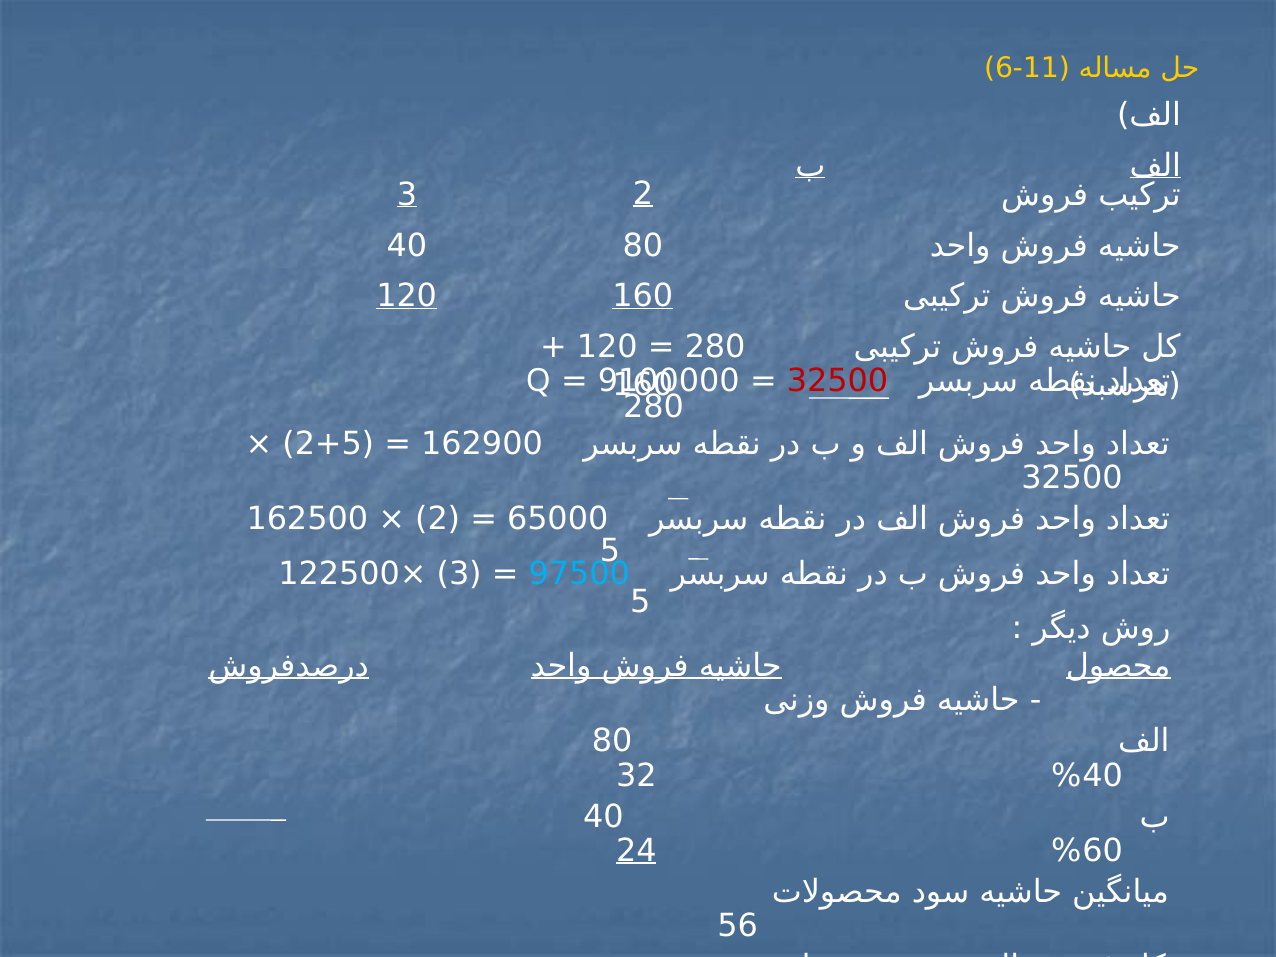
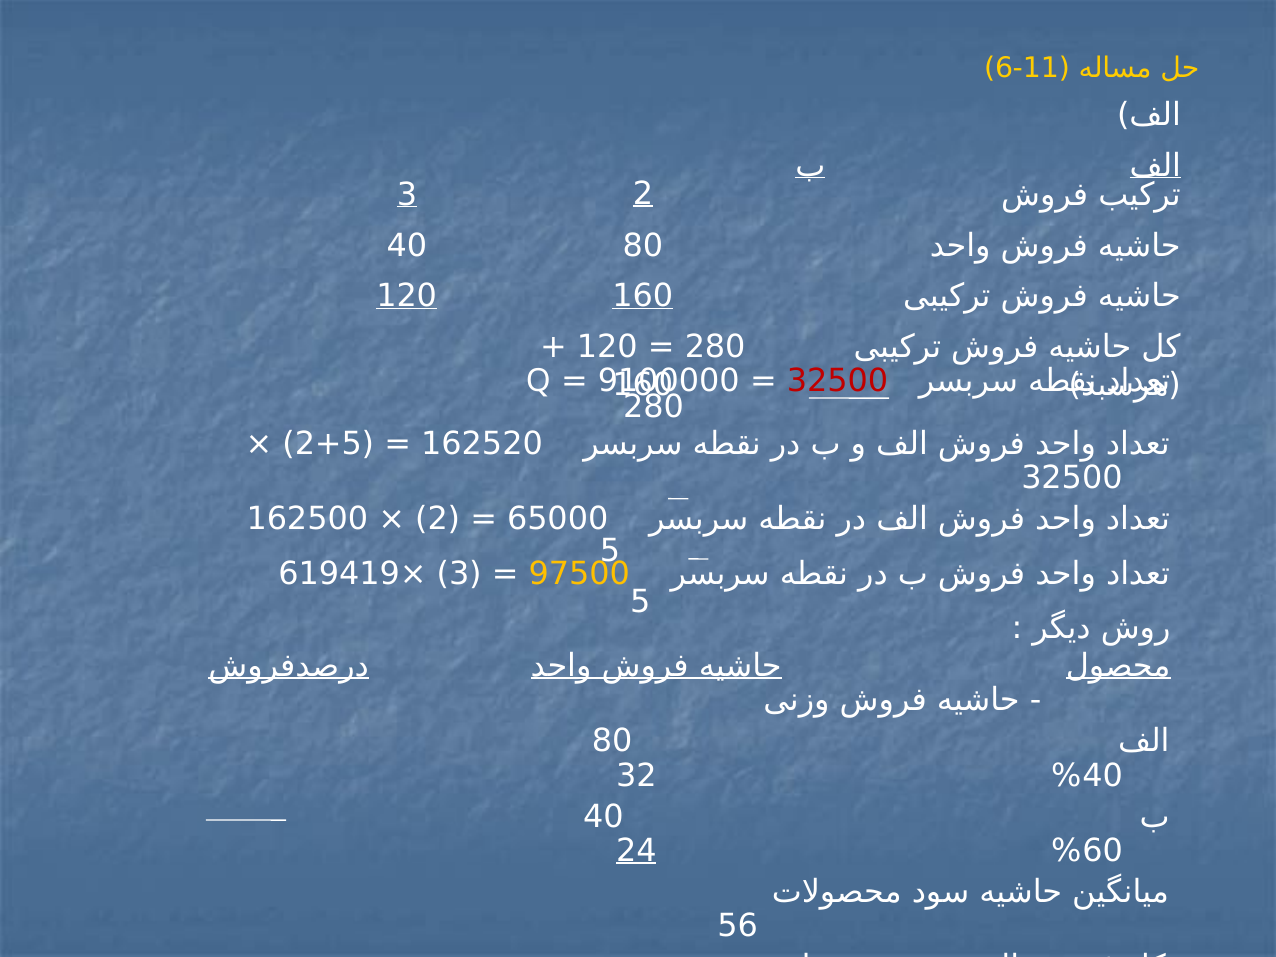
162900: 162900 -> 162520
122500: 122500 -> 619419
97500 at (579, 574) colour: light blue -> yellow
